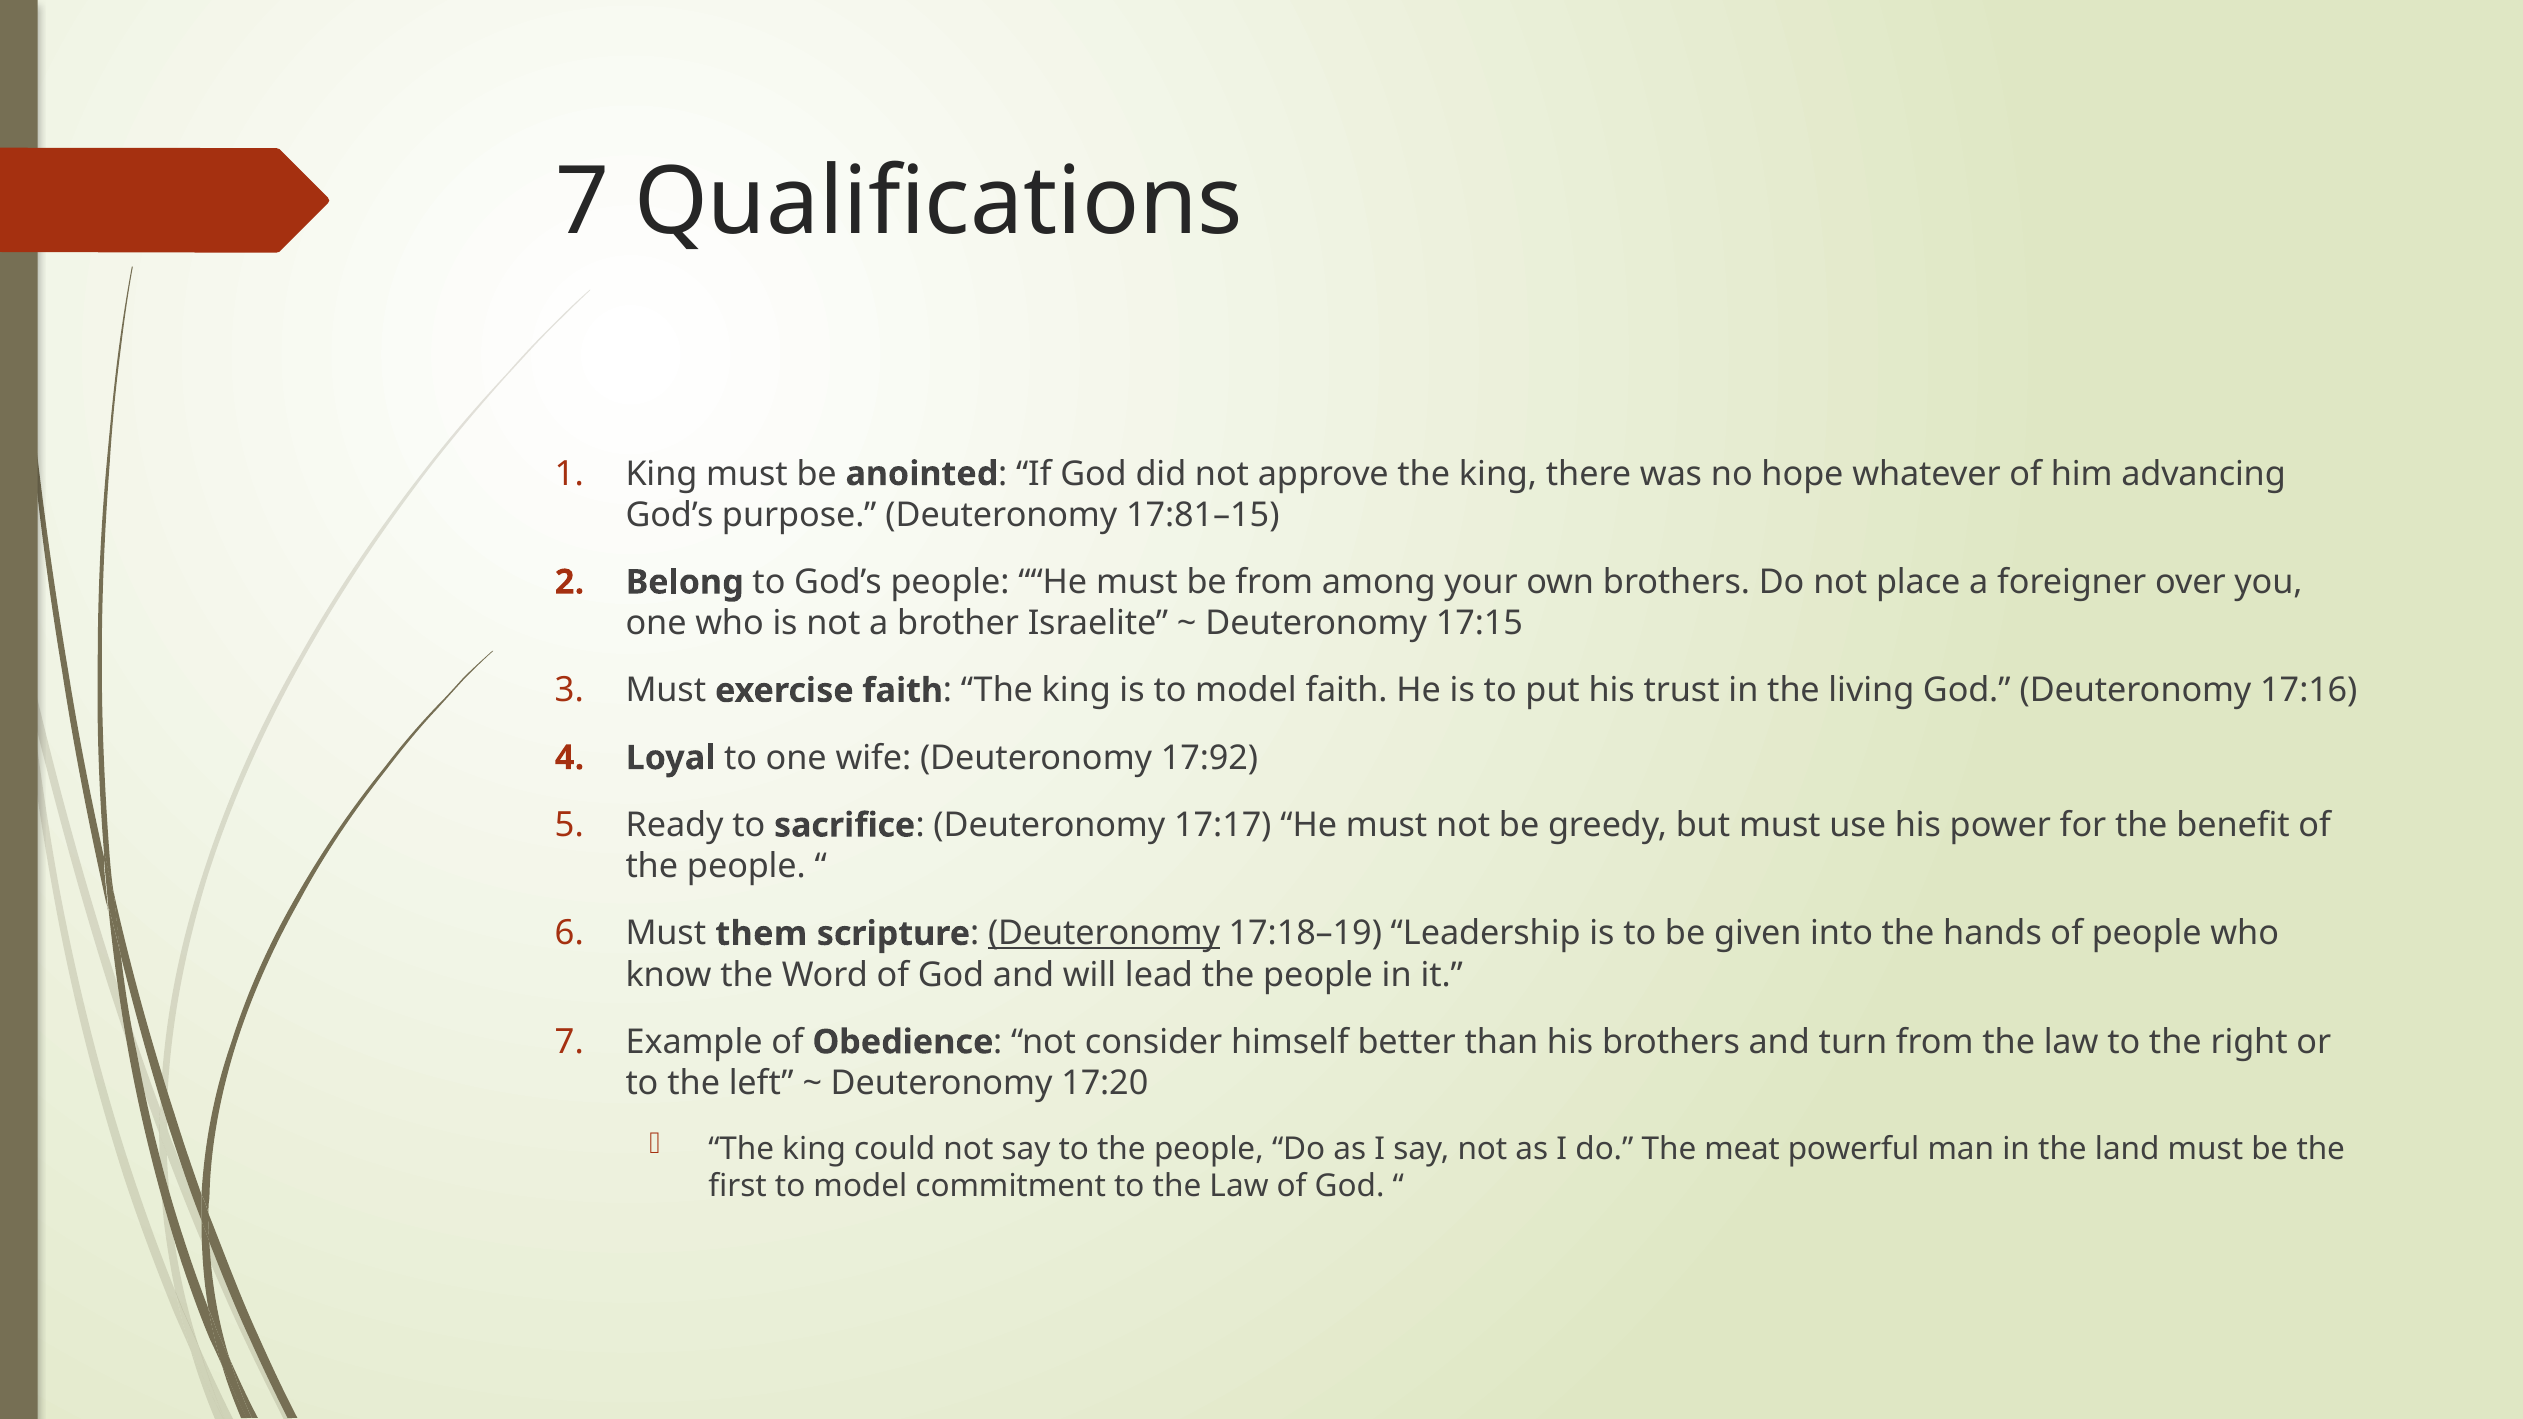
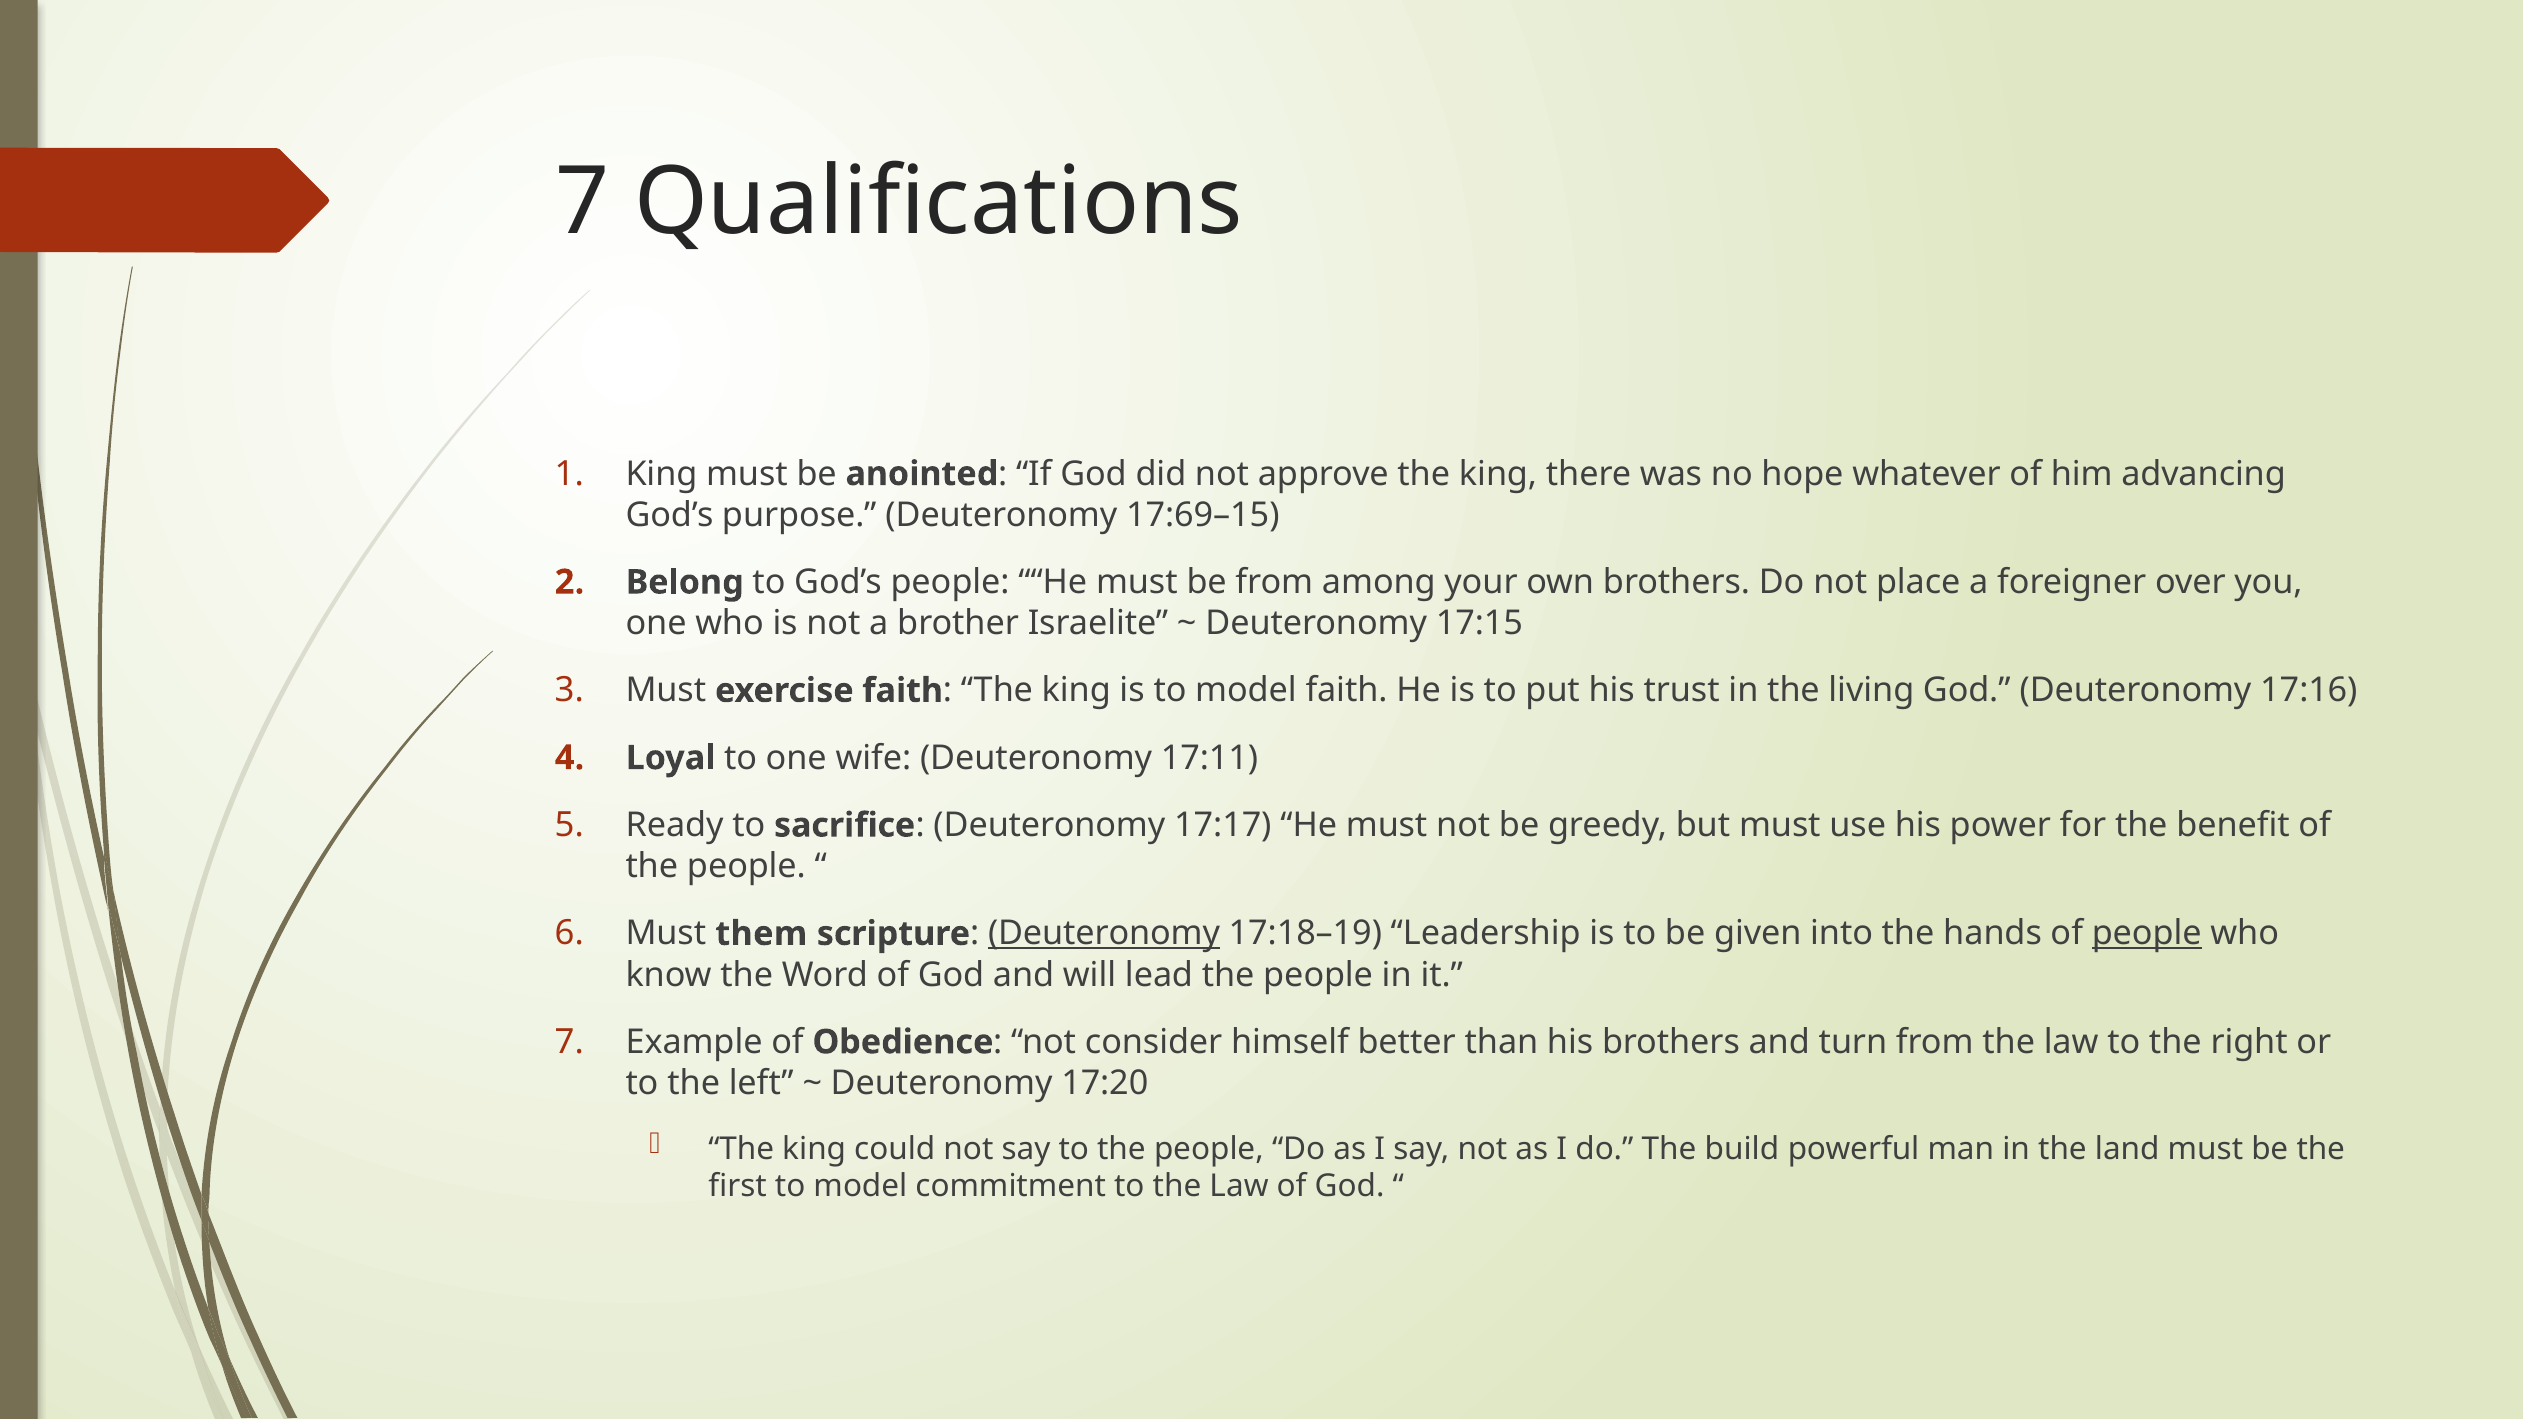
17:81–15: 17:81–15 -> 17:69–15
17:92: 17:92 -> 17:11
people at (2147, 934) underline: none -> present
meat: meat -> build
